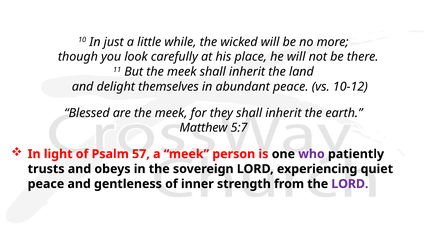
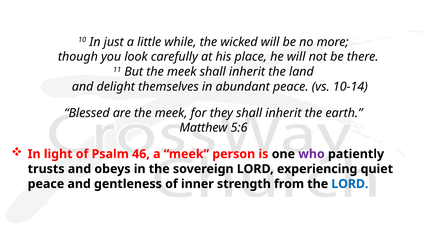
10-12: 10-12 -> 10-14
5:7: 5:7 -> 5:6
57: 57 -> 46
LORD at (350, 184) colour: purple -> blue
